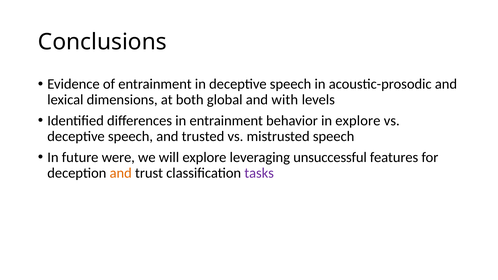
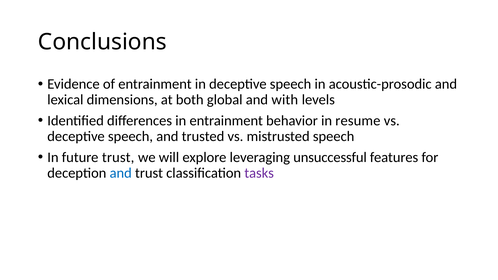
in explore: explore -> resume
future were: were -> trust
and at (121, 173) colour: orange -> blue
